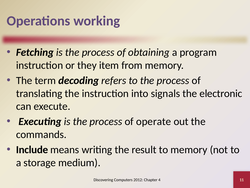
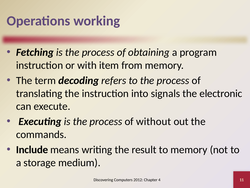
they: they -> with
operate: operate -> without
